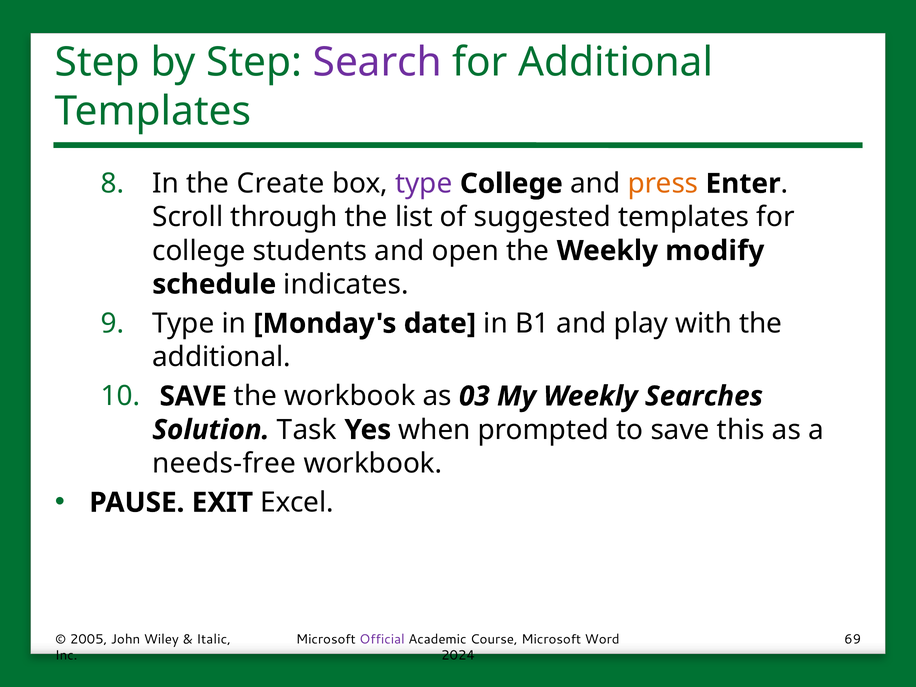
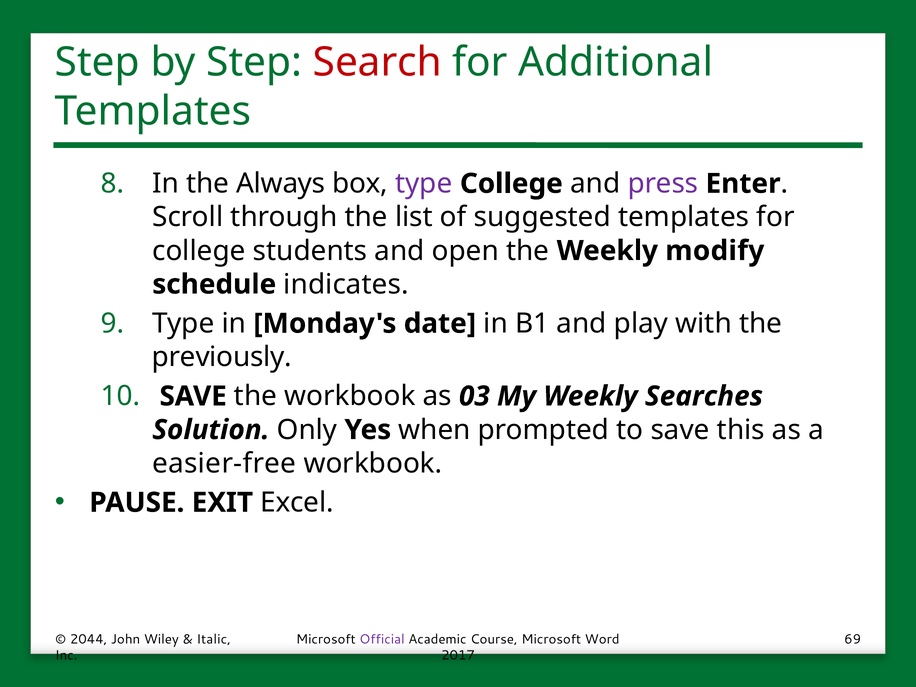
Search colour: purple -> red
Create: Create -> Always
press colour: orange -> purple
additional at (222, 357): additional -> previously
Task: Task -> Only
needs-free: needs-free -> easier-free
2005: 2005 -> 2044
2024: 2024 -> 2017
